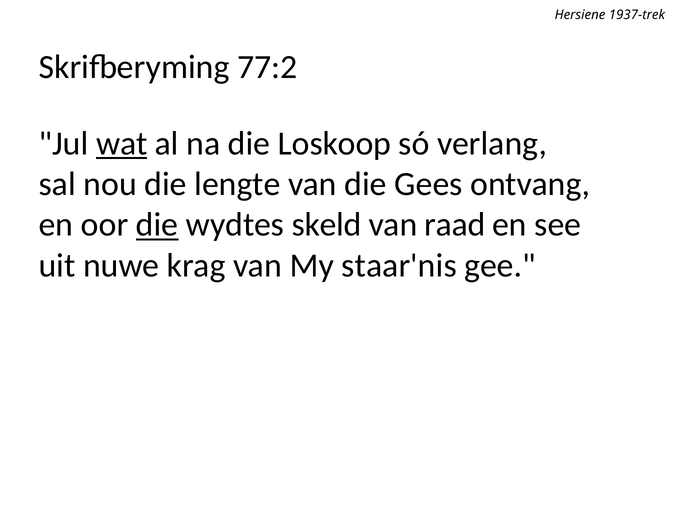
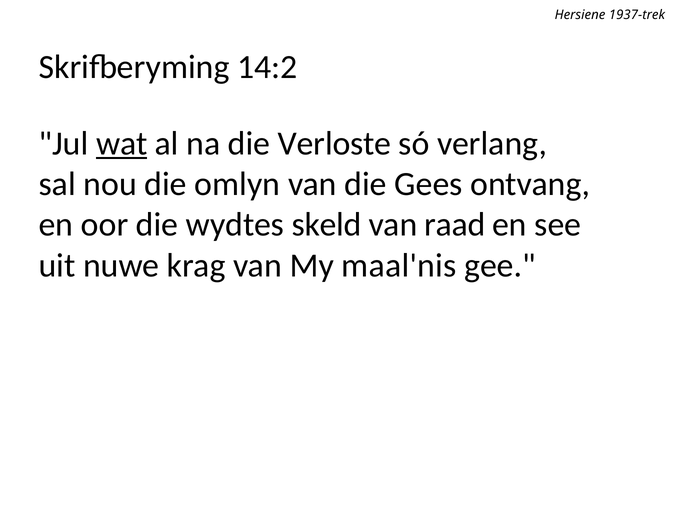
77:2: 77:2 -> 14:2
Loskoop: Loskoop -> Verloste
lengte: lengte -> omlyn
die at (157, 225) underline: present -> none
staar'nis: staar'nis -> maal'nis
